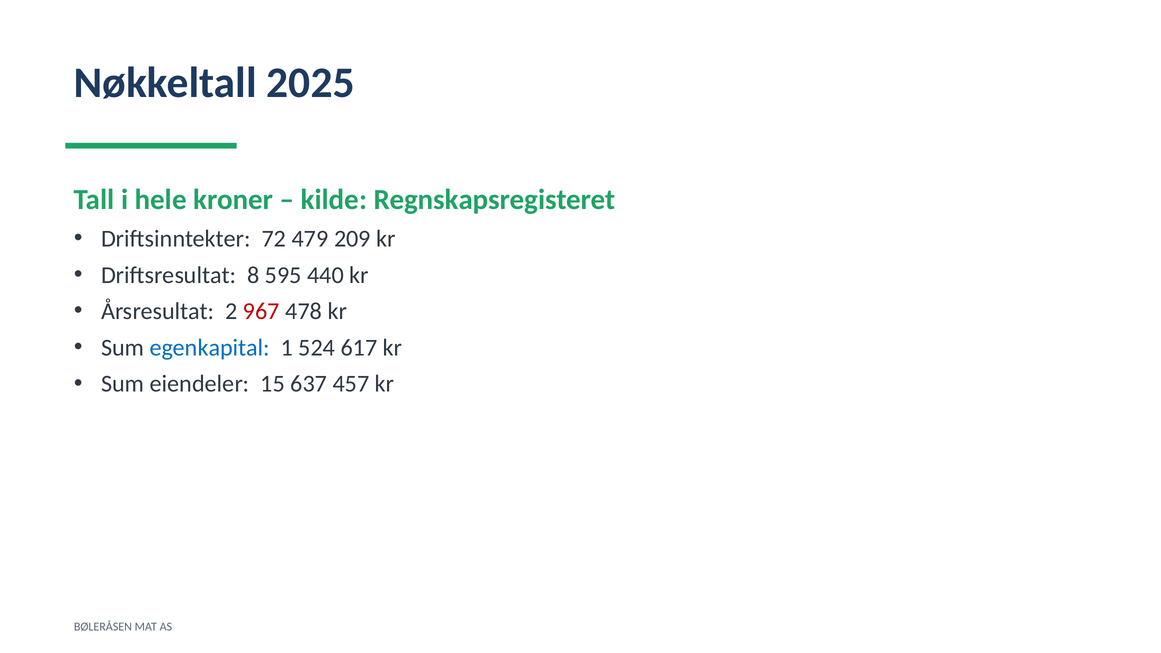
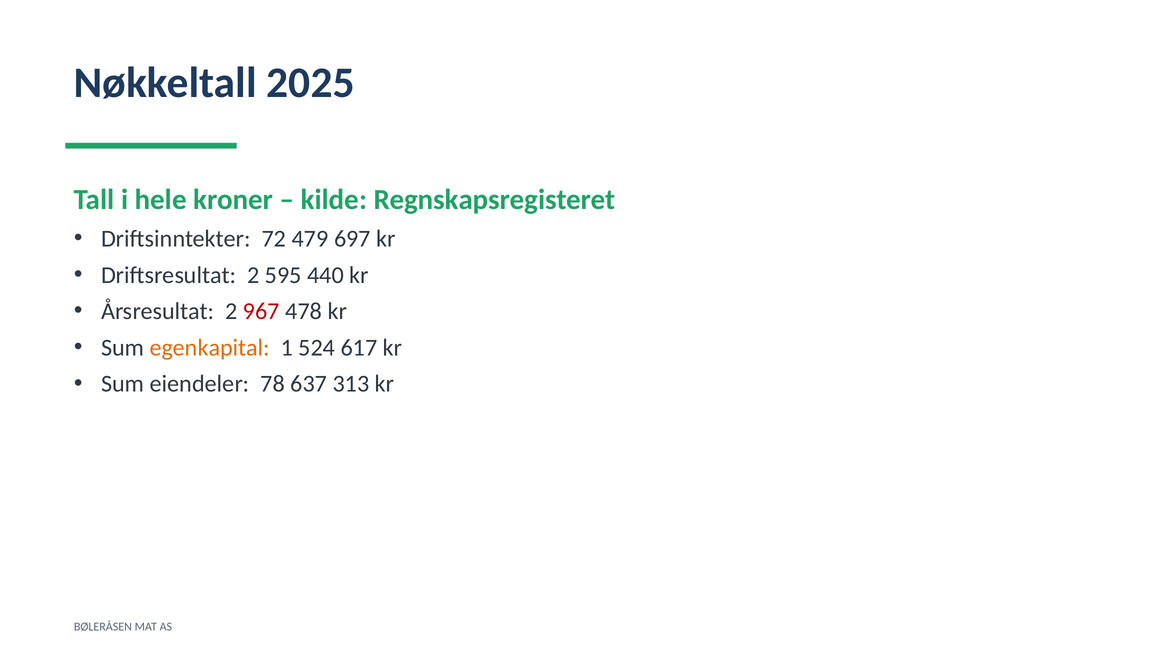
209: 209 -> 697
Driftsresultat 8: 8 -> 2
egenkapital colour: blue -> orange
15: 15 -> 78
457: 457 -> 313
